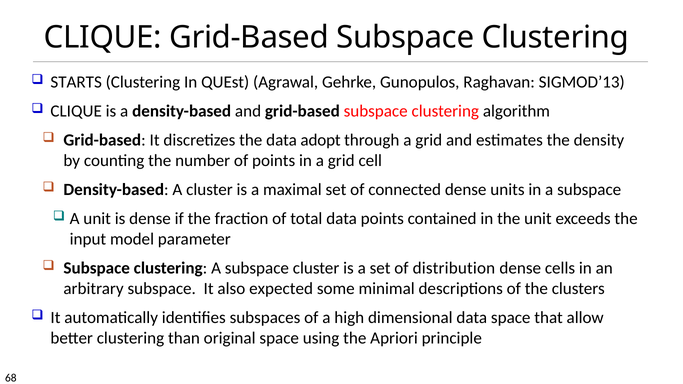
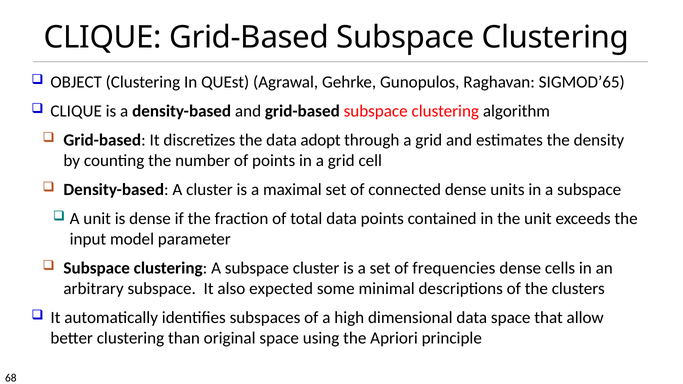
STARTS: STARTS -> OBJECT
SIGMOD’13: SIGMOD’13 -> SIGMOD’65
distribution: distribution -> frequencies
